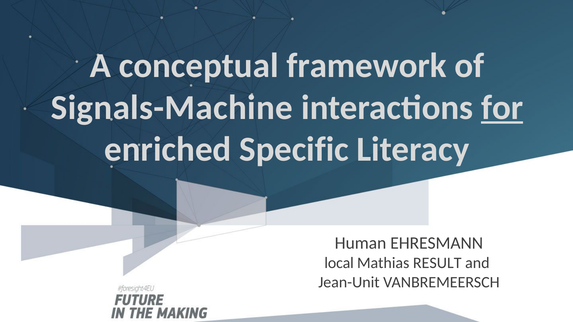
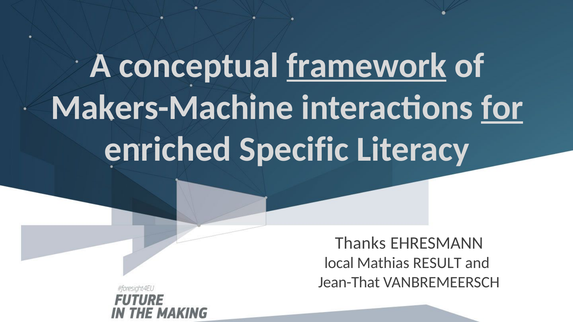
framework underline: none -> present
Signals-Machine: Signals-Machine -> Makers-Machine
Human: Human -> Thanks
Jean-Unit: Jean-Unit -> Jean-That
